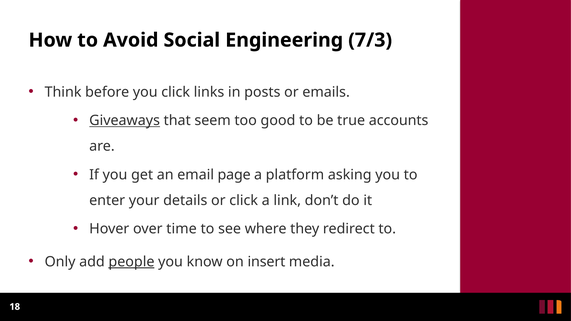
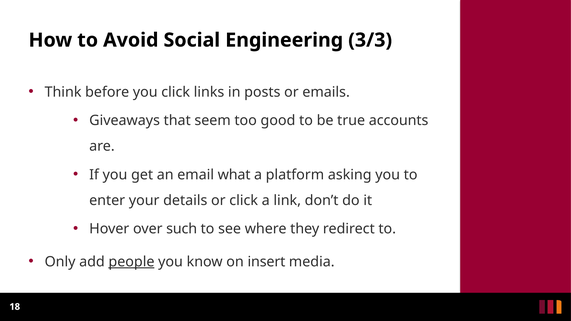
7/3: 7/3 -> 3/3
Giveaways underline: present -> none
page: page -> what
time: time -> such
